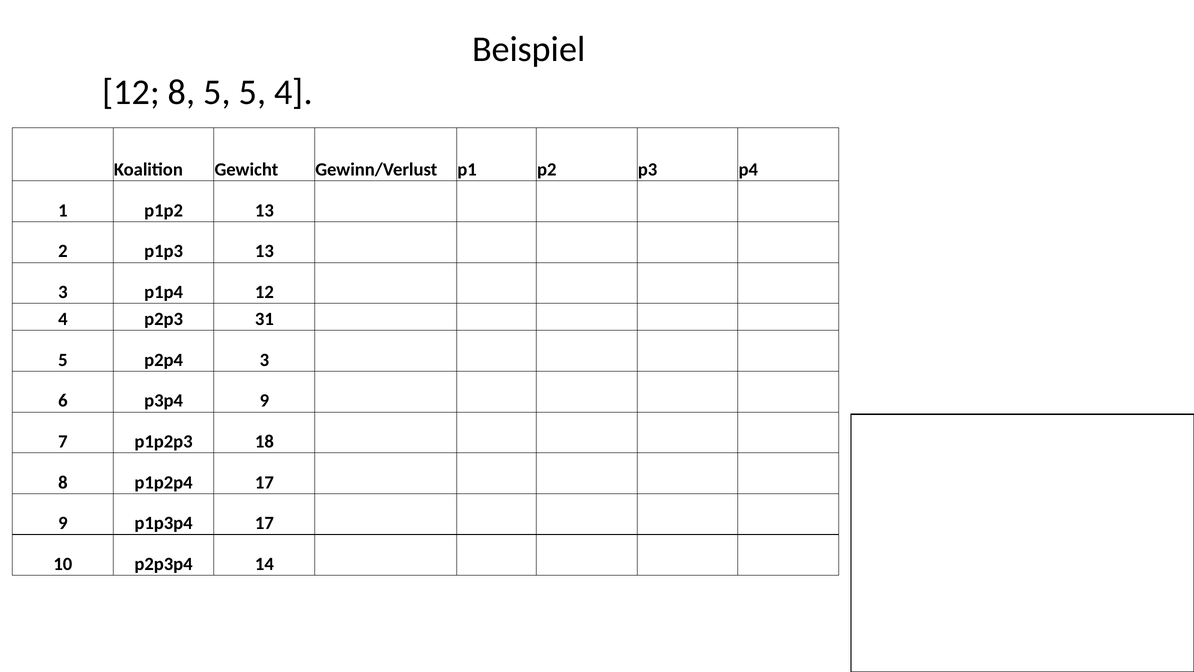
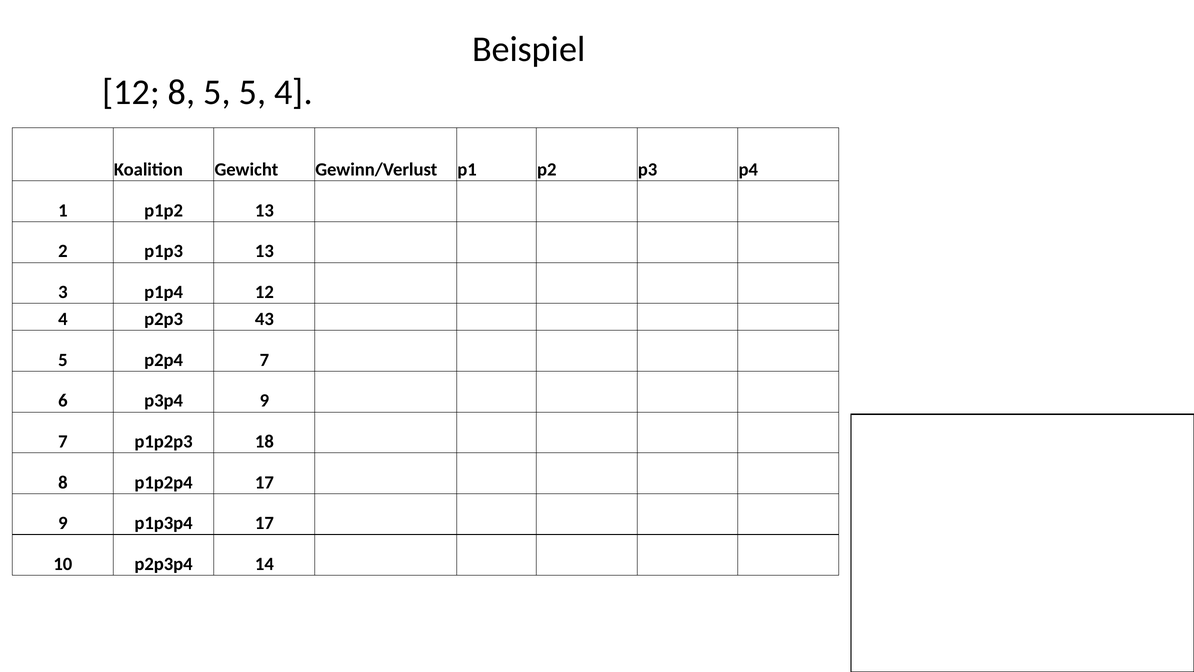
31: 31 -> 43
p2p4 3: 3 -> 7
